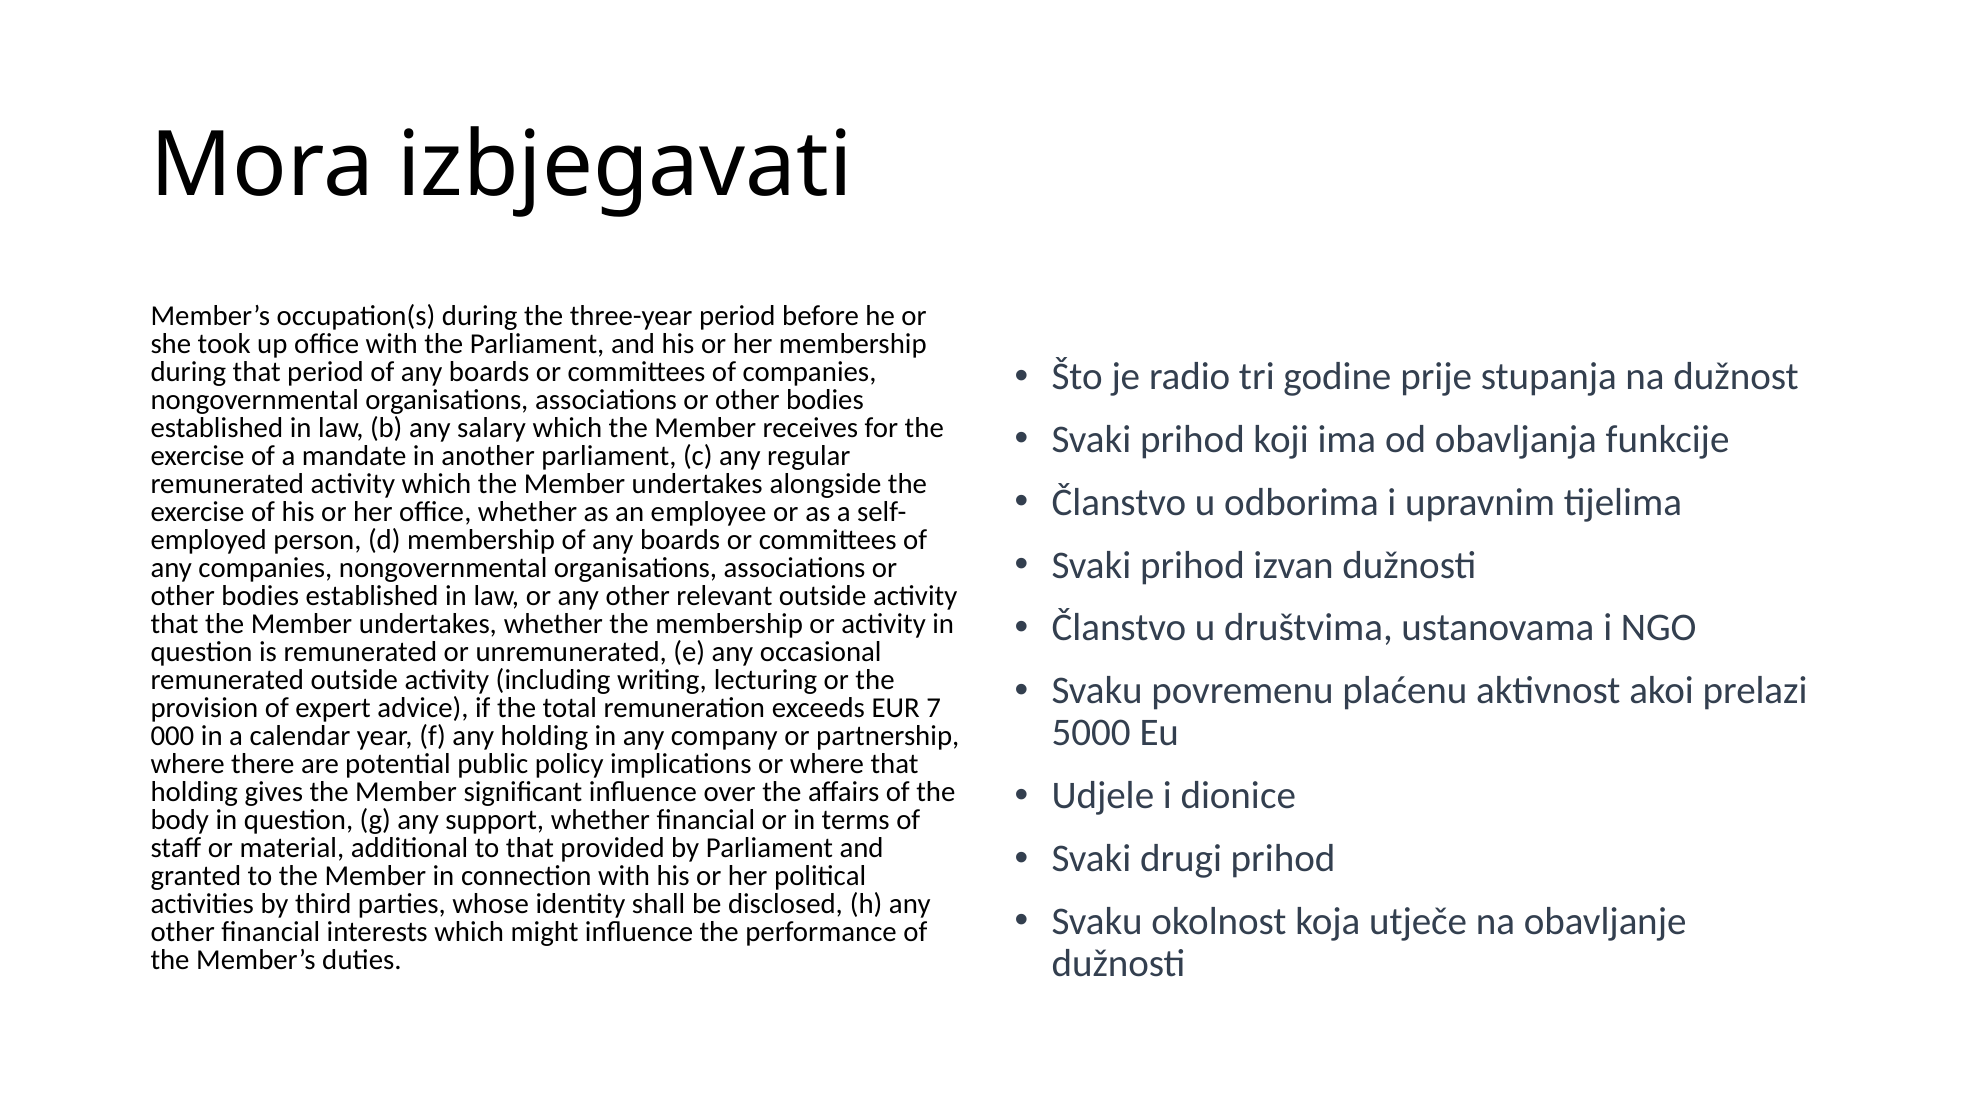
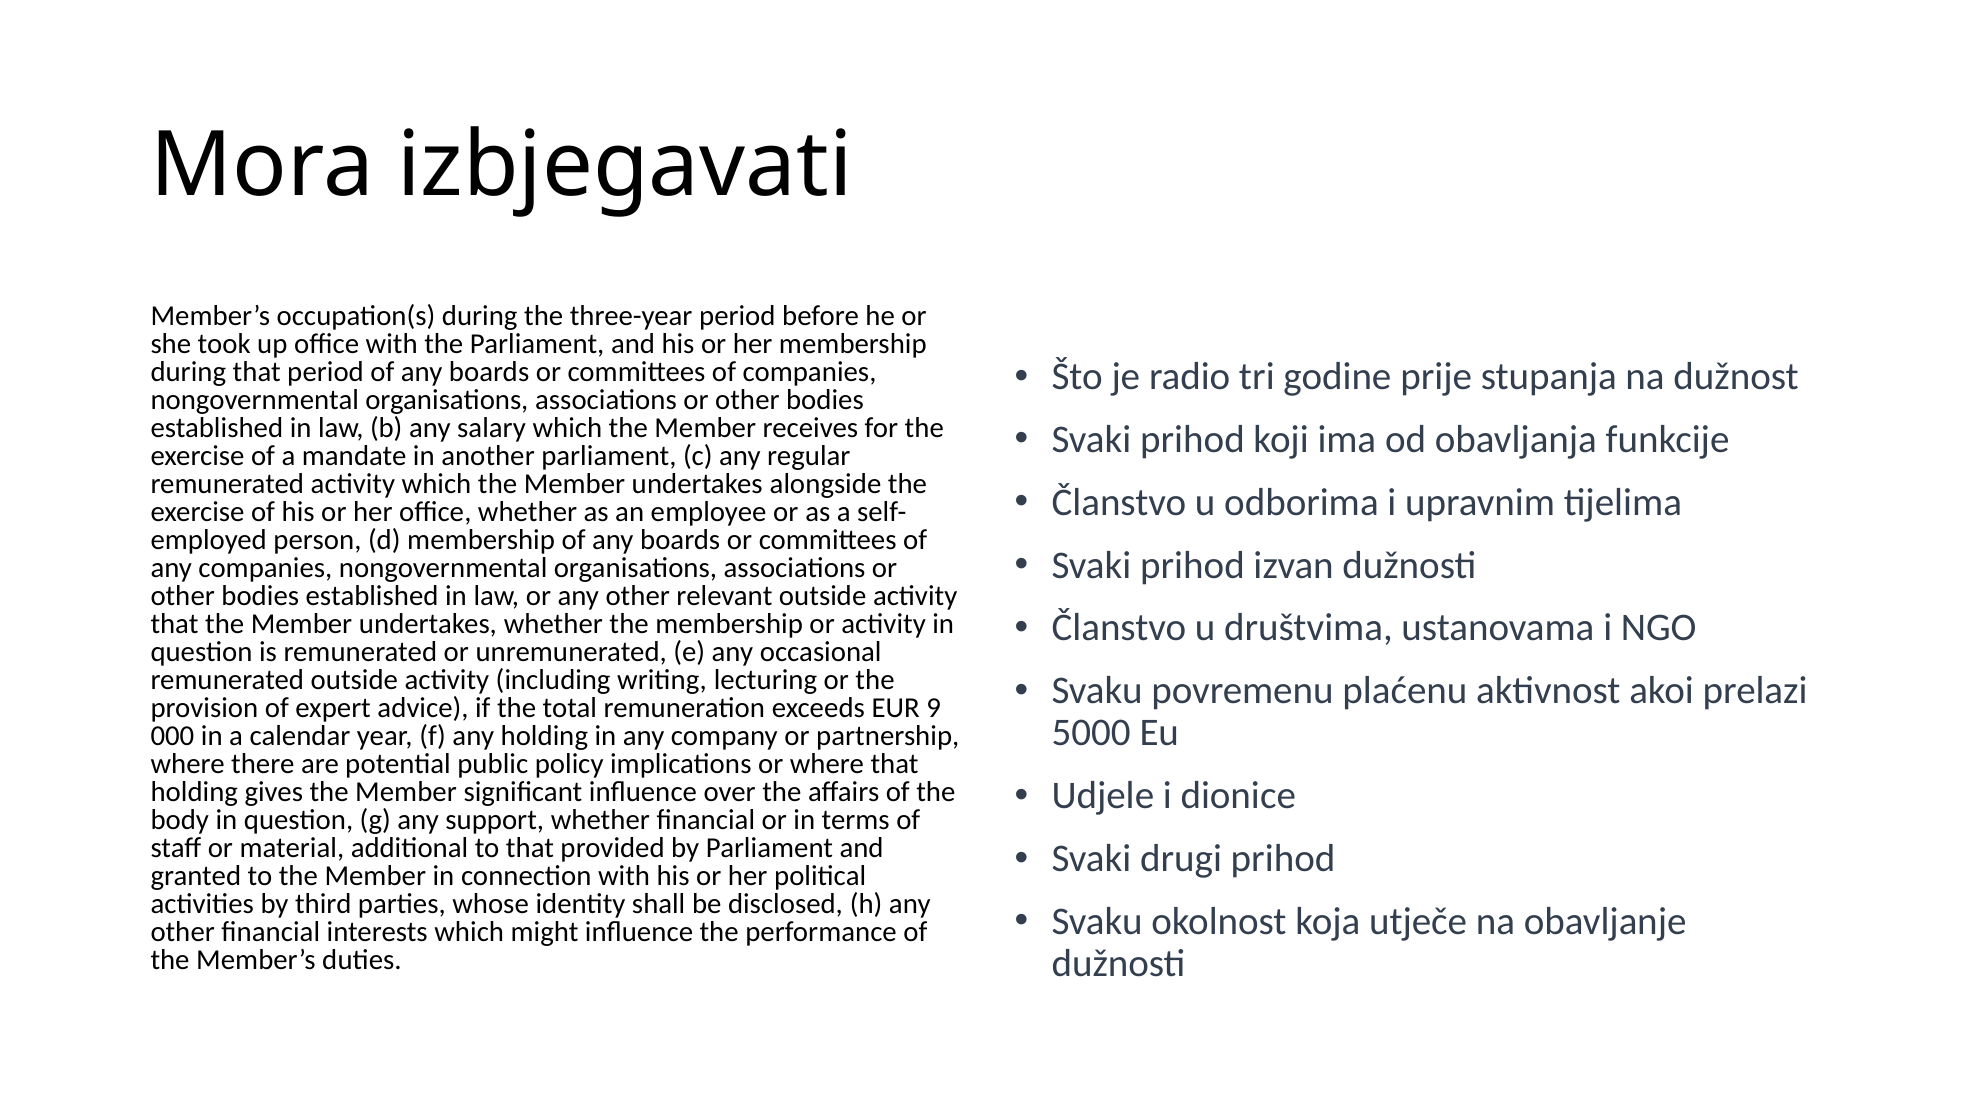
7: 7 -> 9
